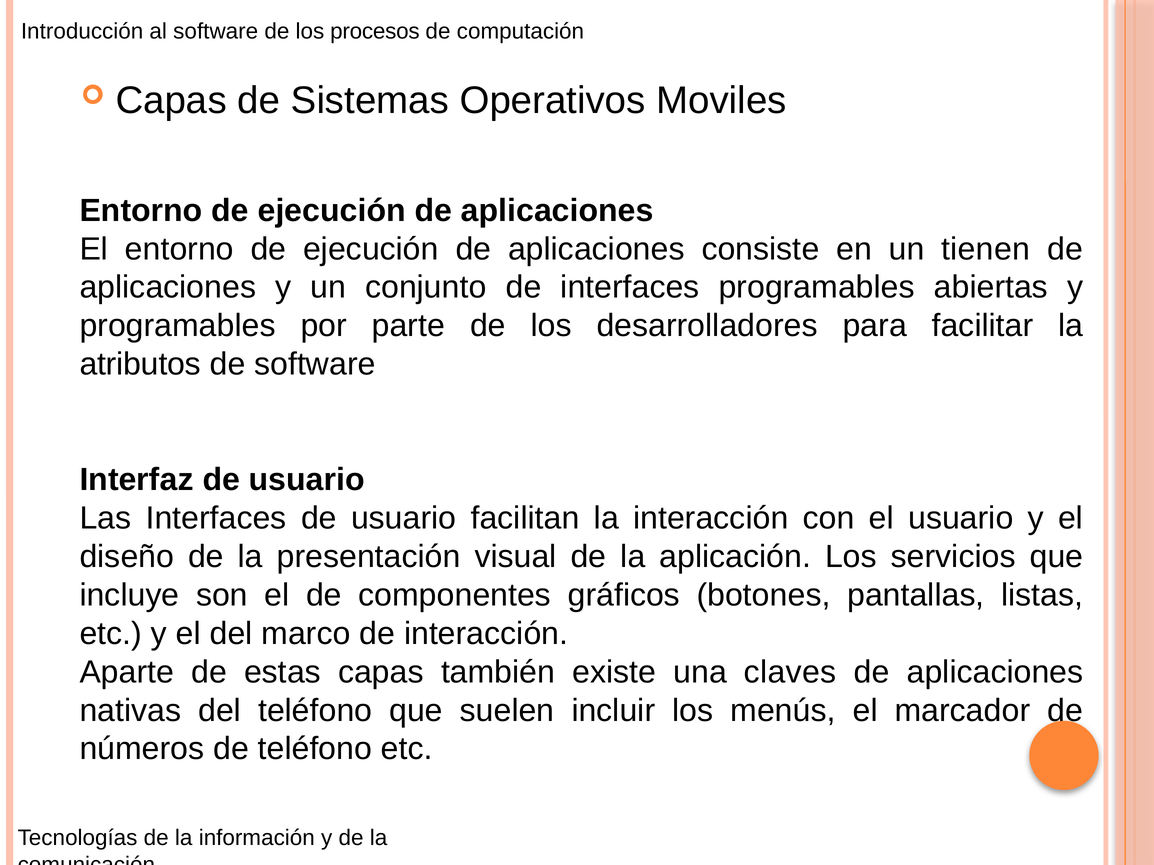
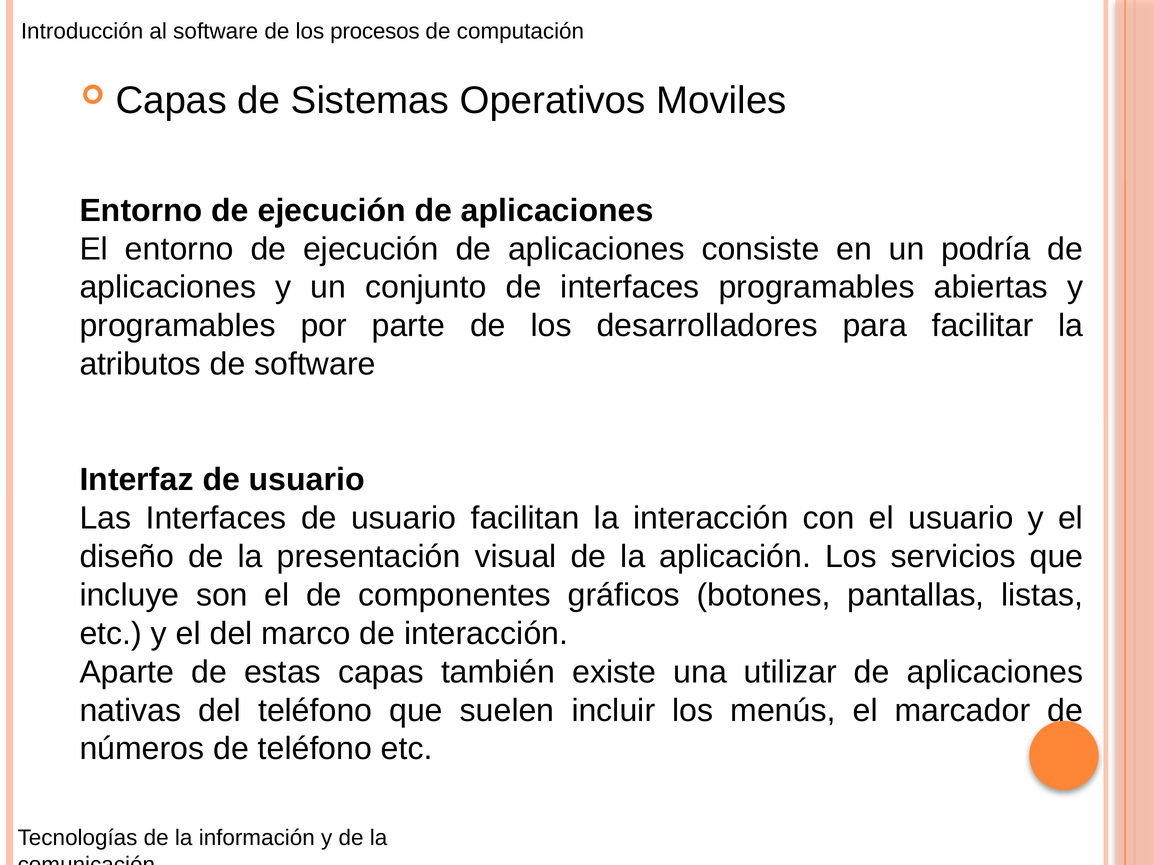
tienen: tienen -> podría
claves: claves -> utilizar
